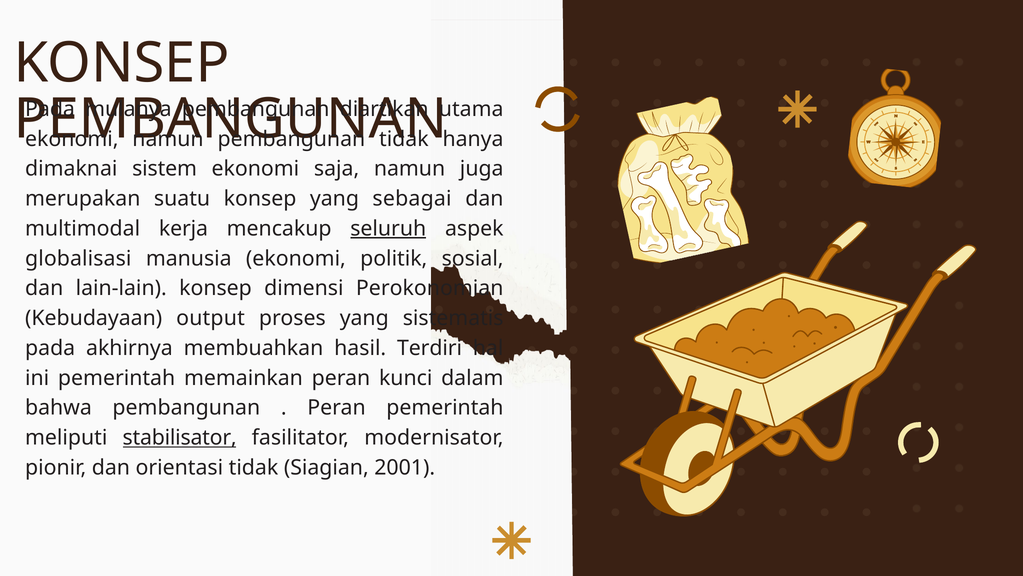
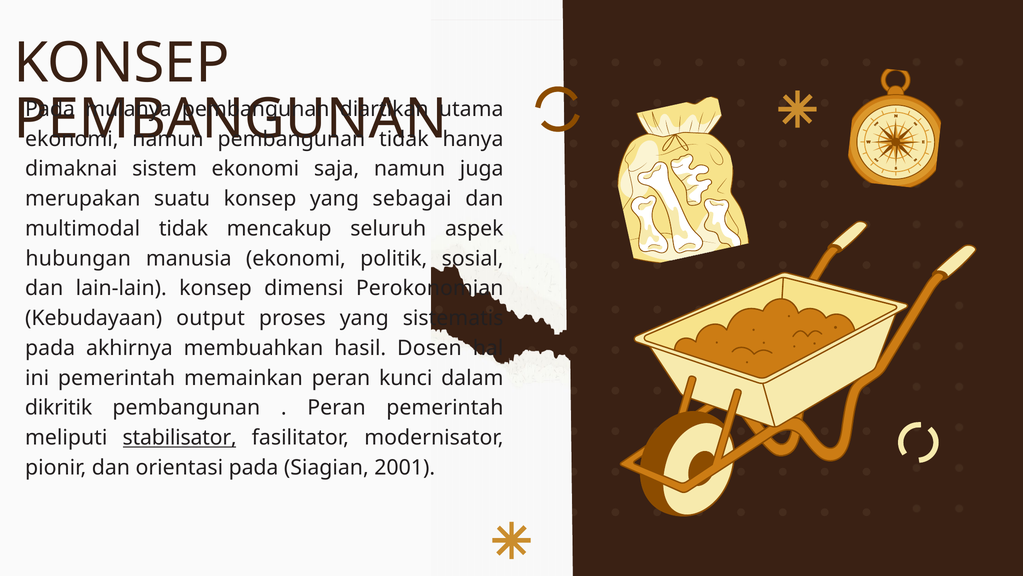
multimodal kerja: kerja -> tidak
seluruh underline: present -> none
globalisasi: globalisasi -> hubungan
Terdiri: Terdiri -> Dosen
bahwa: bahwa -> dikritik
orientasi tidak: tidak -> pada
